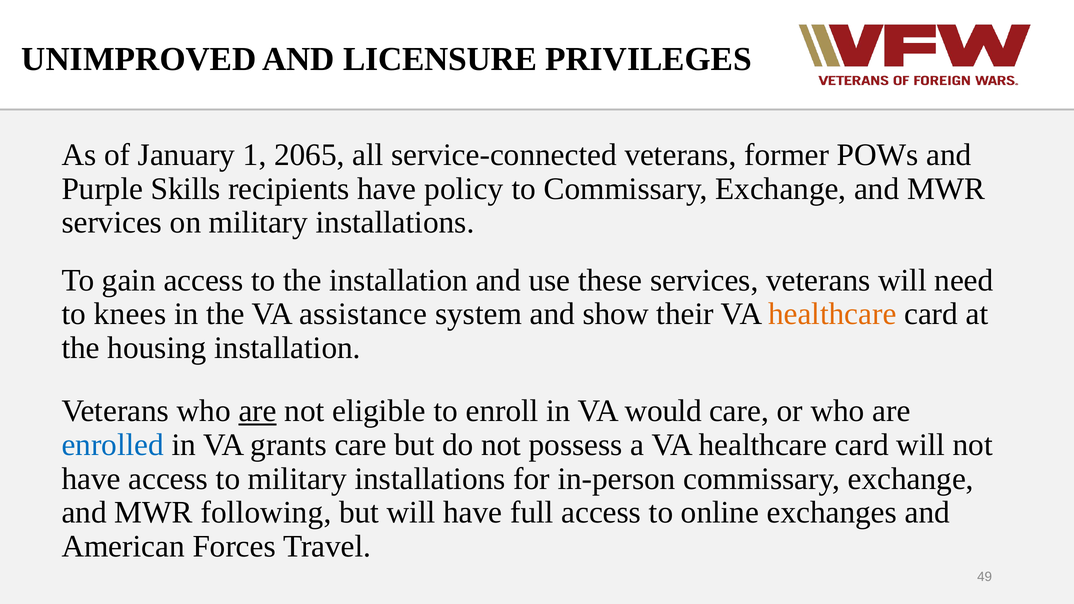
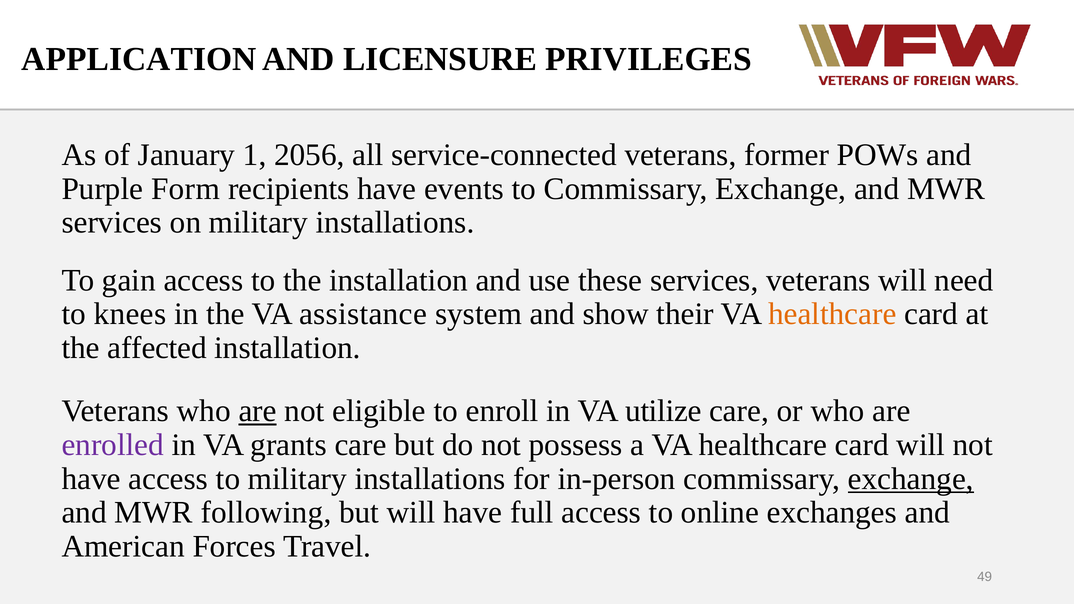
UNIMPROVED: UNIMPROVED -> APPLICATION
2065: 2065 -> 2056
Skills: Skills -> Form
policy: policy -> events
housing: housing -> affected
would: would -> utilize
enrolled colour: blue -> purple
exchange at (911, 479) underline: none -> present
